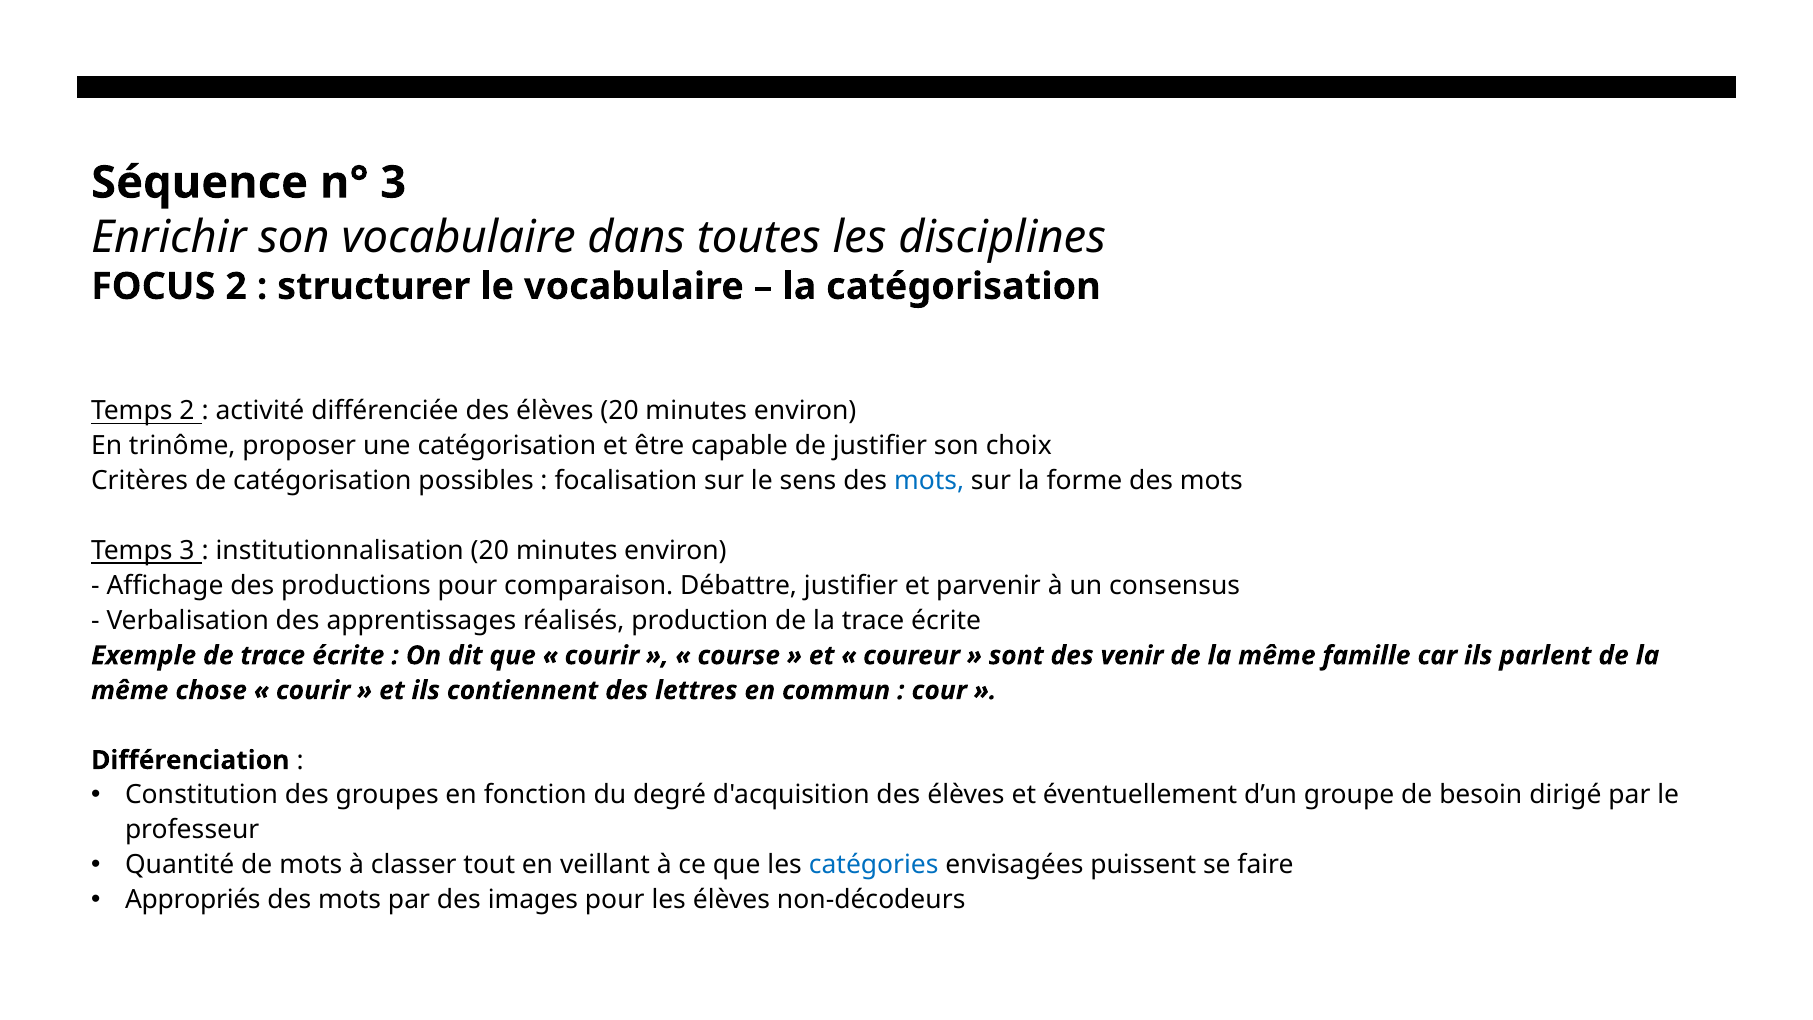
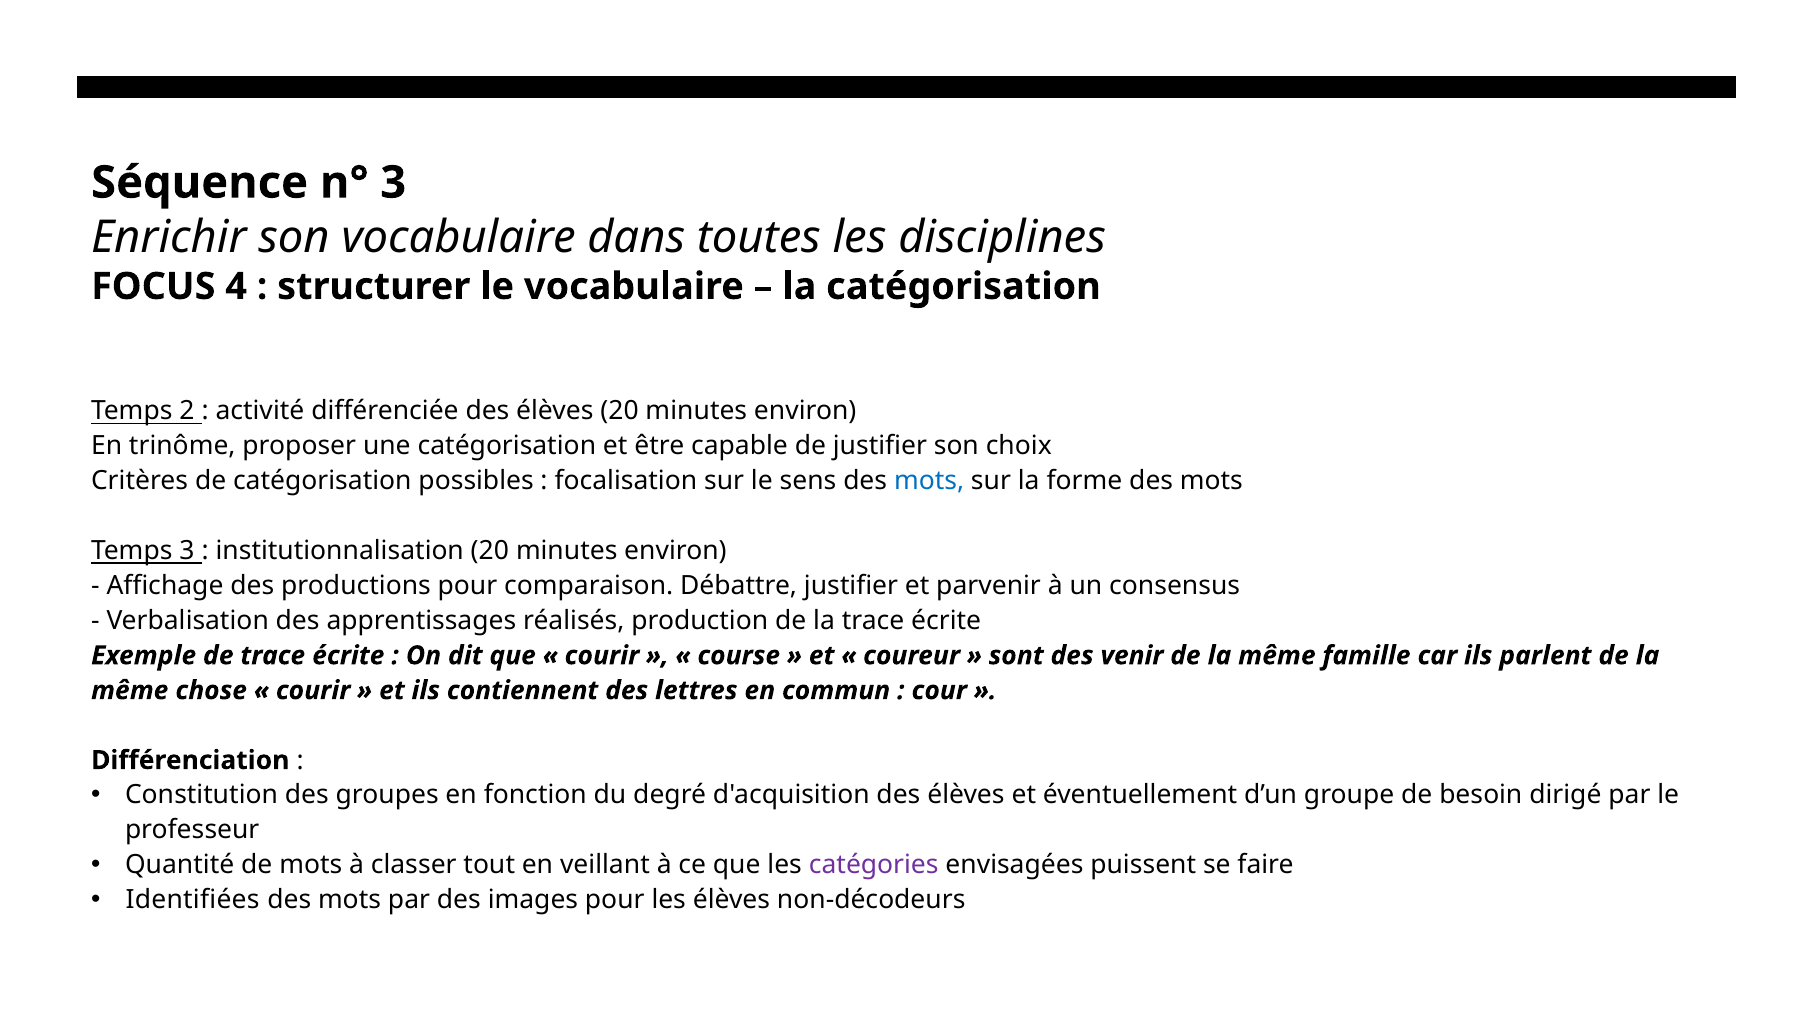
FOCUS 2: 2 -> 4
catégories colour: blue -> purple
Appropriés: Appropriés -> Identifiées
